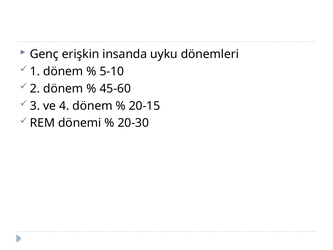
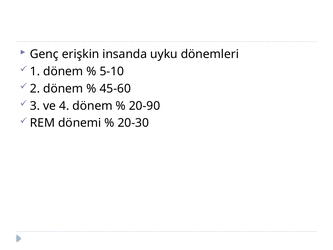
20-15: 20-15 -> 20-90
